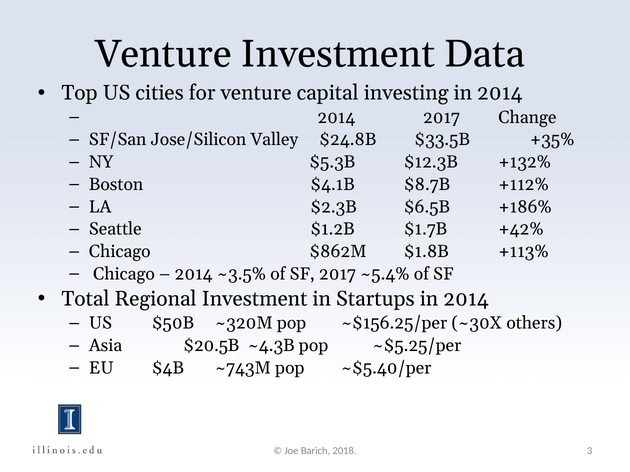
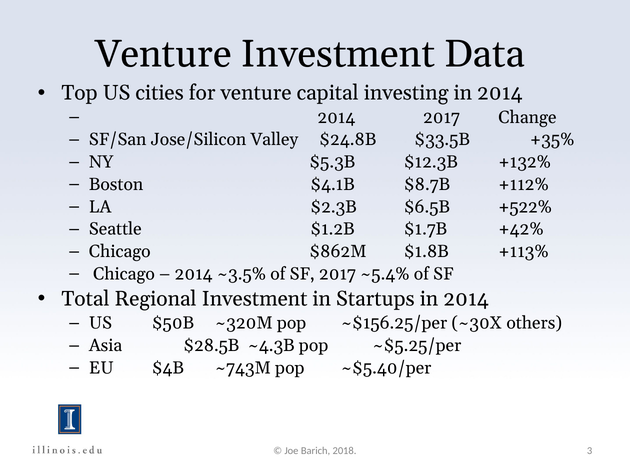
+186%: +186% -> +522%
$20.5B: $20.5B -> $28.5B
